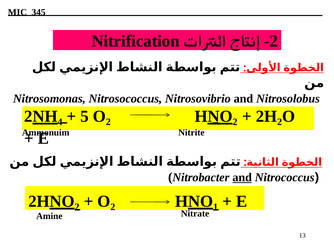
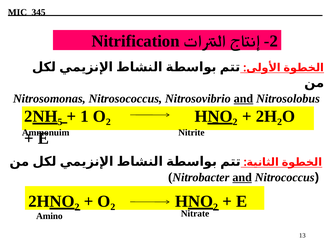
and at (243, 98) underline: none -> present
4: 4 -> 5
5 at (85, 116): 5 -> 1
1 at (216, 207): 1 -> 2
Amine: Amine -> Amino
